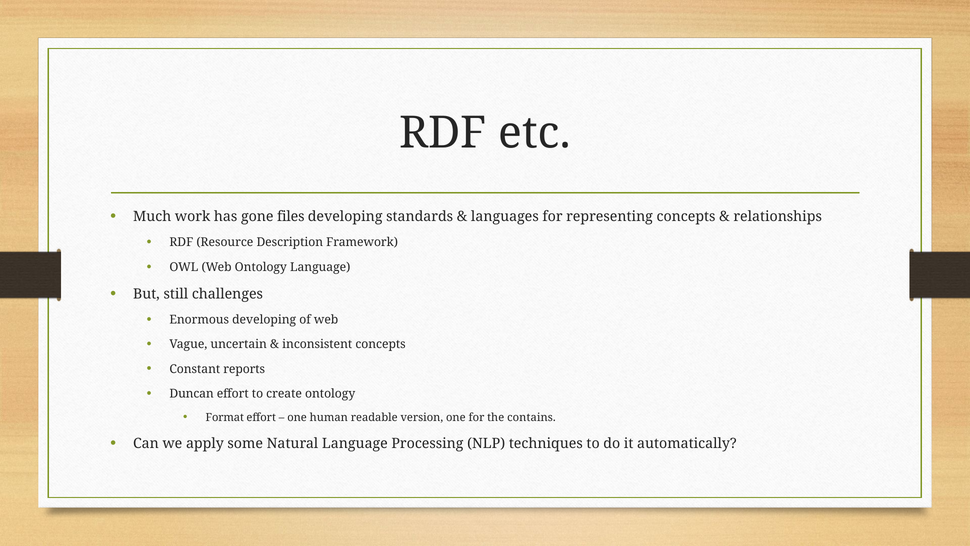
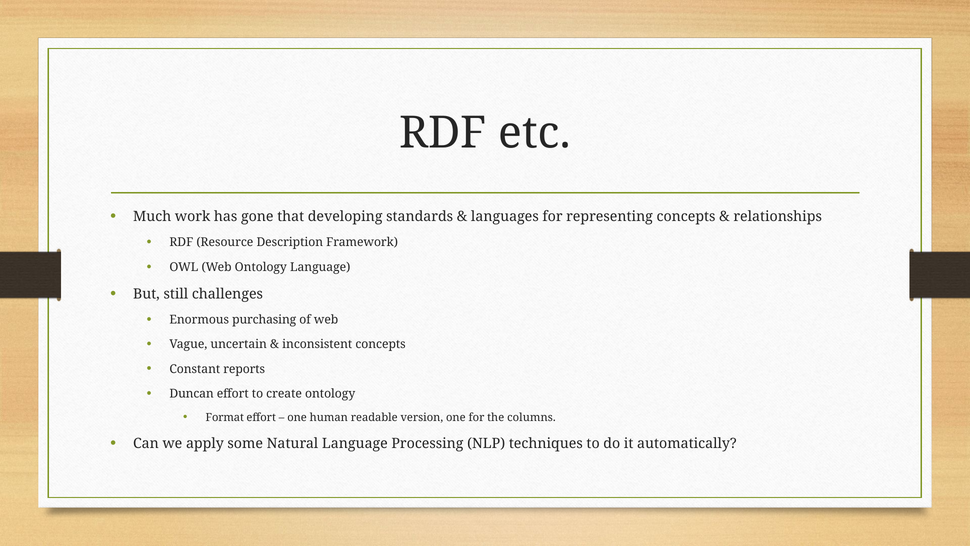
files: files -> that
Enormous developing: developing -> purchasing
contains: contains -> columns
